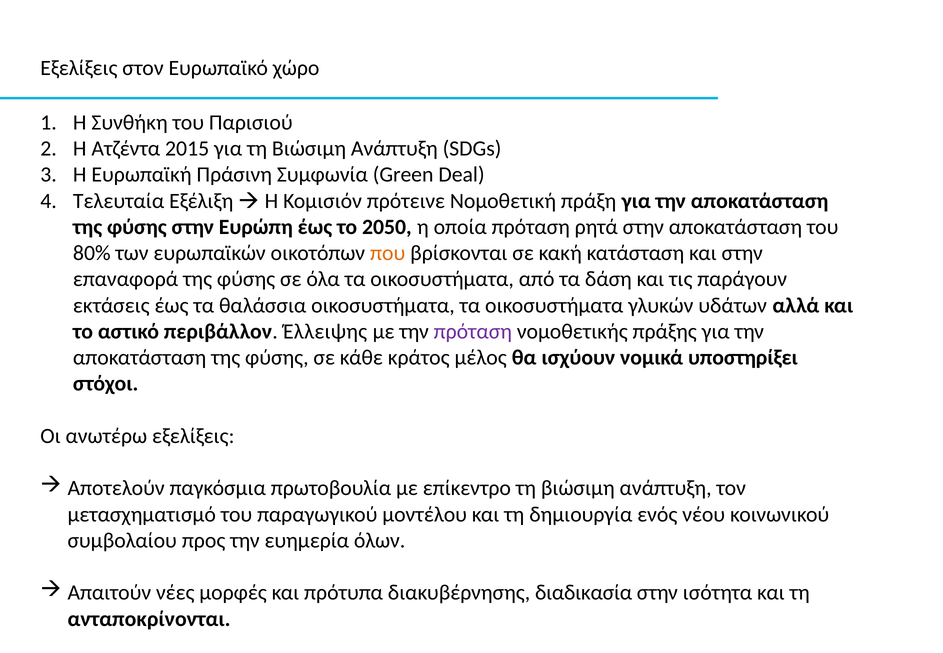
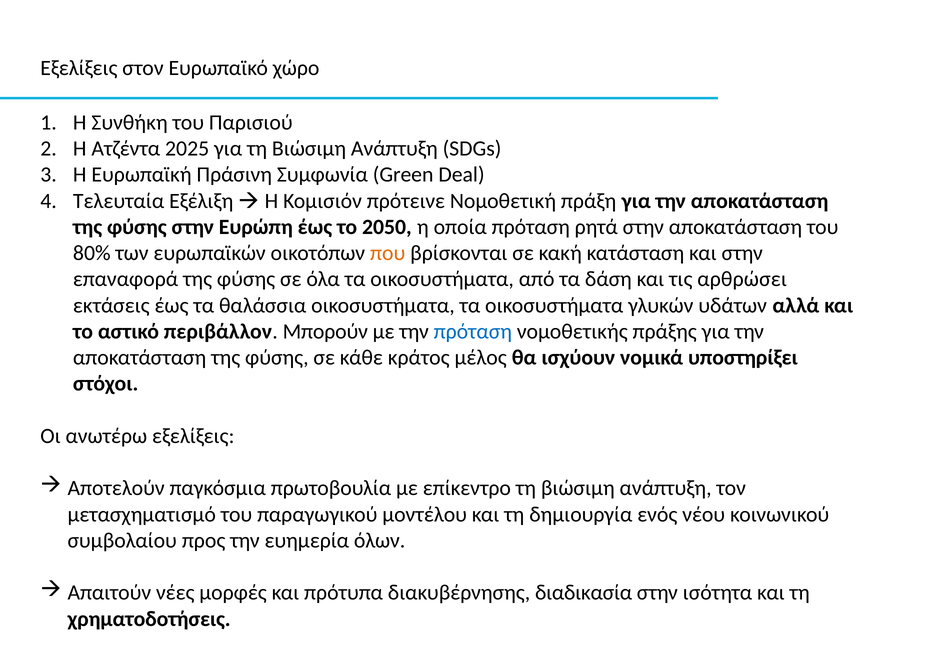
2015: 2015 -> 2025
παράγουν: παράγουν -> αρθρώσει
Έλλειψης: Έλλειψης -> Μπορούν
πρόταση at (473, 331) colour: purple -> blue
ανταποκρίνονται: ανταποκρίνονται -> χρηματοδοτήσεις
